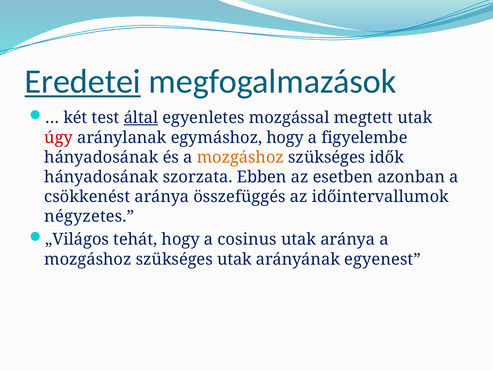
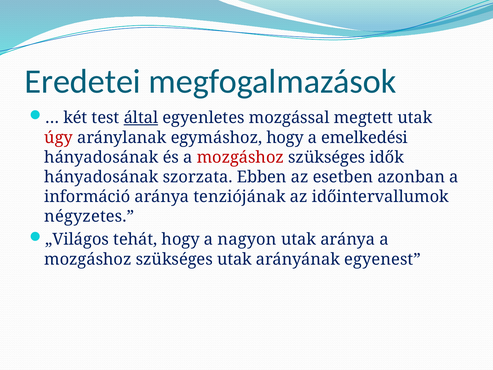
Eredetei underline: present -> none
figyelembe: figyelembe -> emelkedési
mozgáshoz at (240, 157) colour: orange -> red
csökkenést: csökkenést -> információ
összefüggés: összefüggés -> tenziójának
cosinus: cosinus -> nagyon
